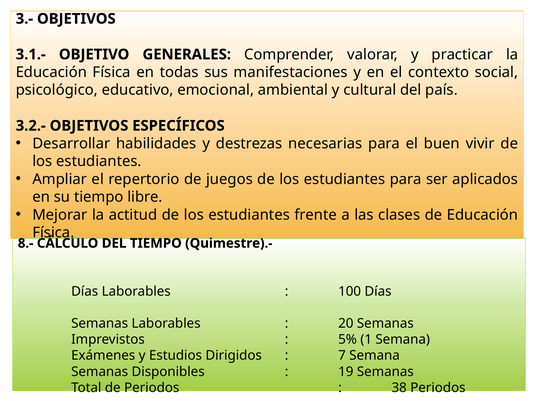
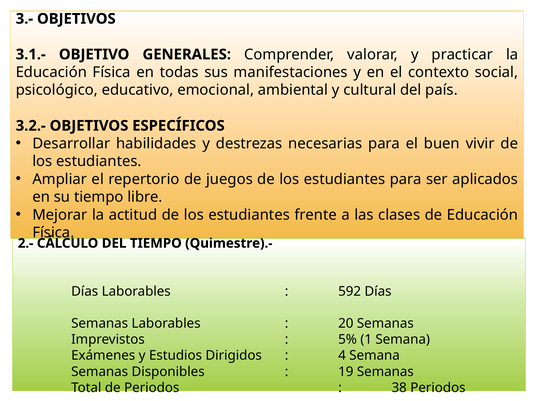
8.-: 8.- -> 2.-
100: 100 -> 592
7: 7 -> 4
